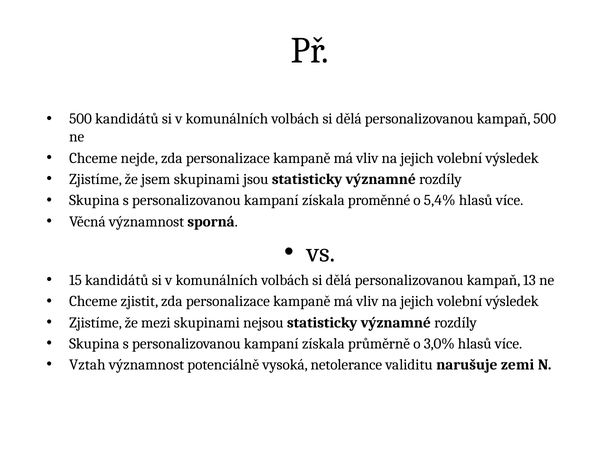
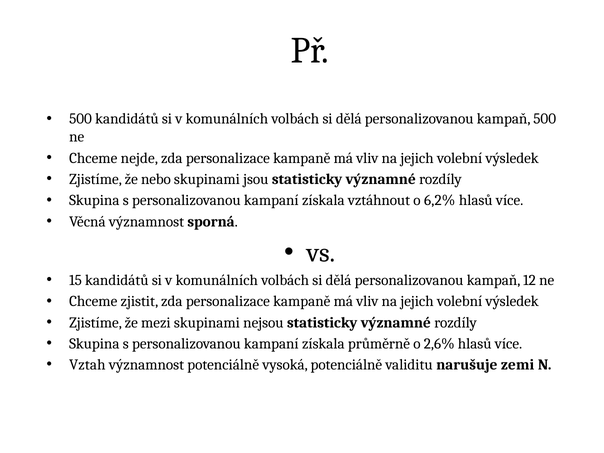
jsem: jsem -> nebo
proměnné: proměnné -> vztáhnout
5,4%: 5,4% -> 6,2%
13: 13 -> 12
3,0%: 3,0% -> 2,6%
vysoká netolerance: netolerance -> potenciálně
